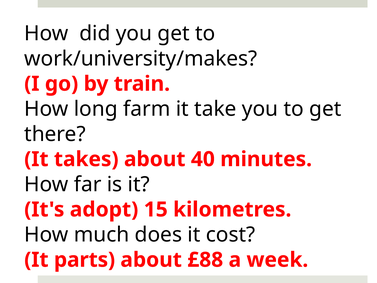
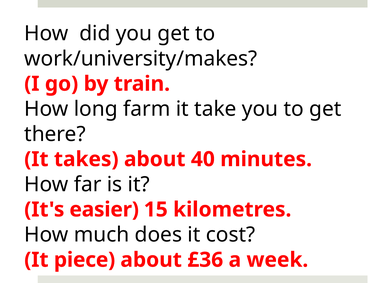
adopt: adopt -> easier
parts: parts -> piece
£88: £88 -> £36
